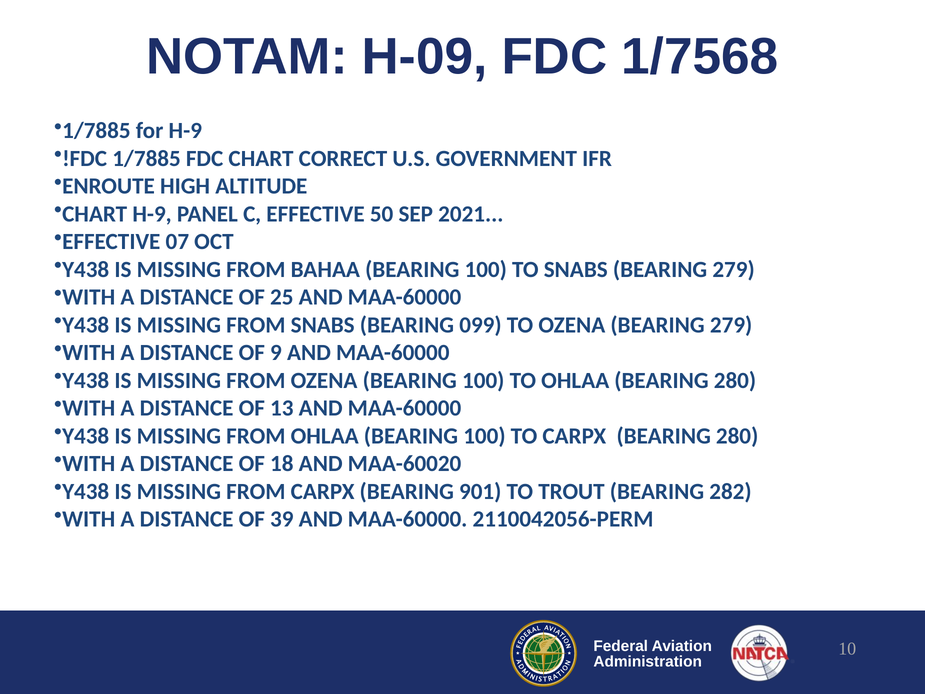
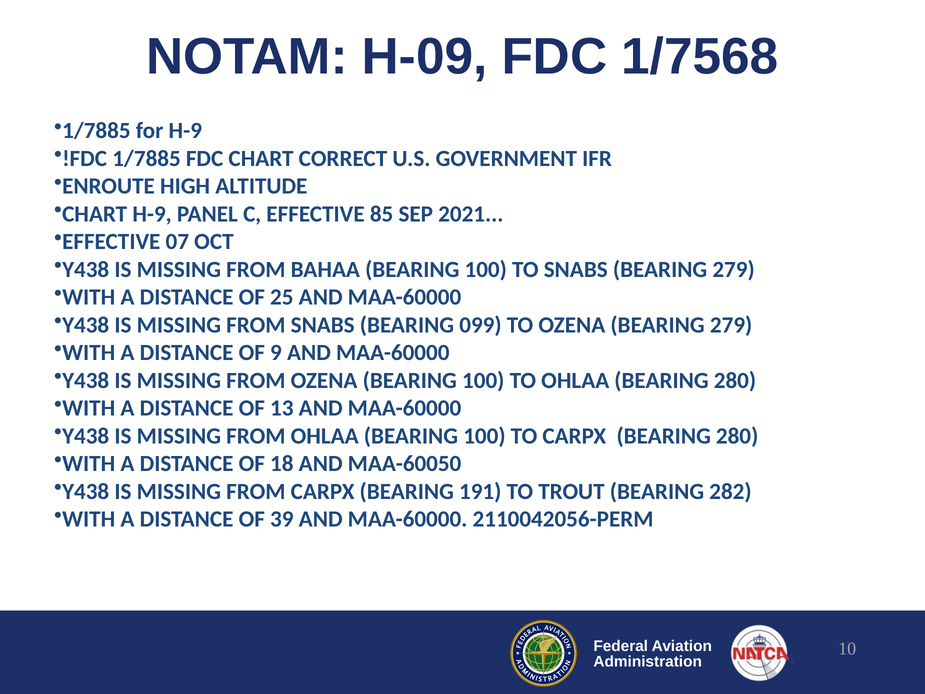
50: 50 -> 85
MAA-60020: MAA-60020 -> MAA-60050
901: 901 -> 191
